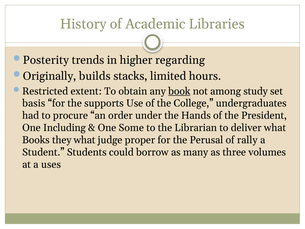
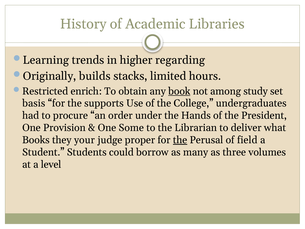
Posterity: Posterity -> Learning
extent: extent -> enrich
Including: Including -> Provision
they what: what -> your
the at (180, 140) underline: none -> present
rally: rally -> field
uses: uses -> level
